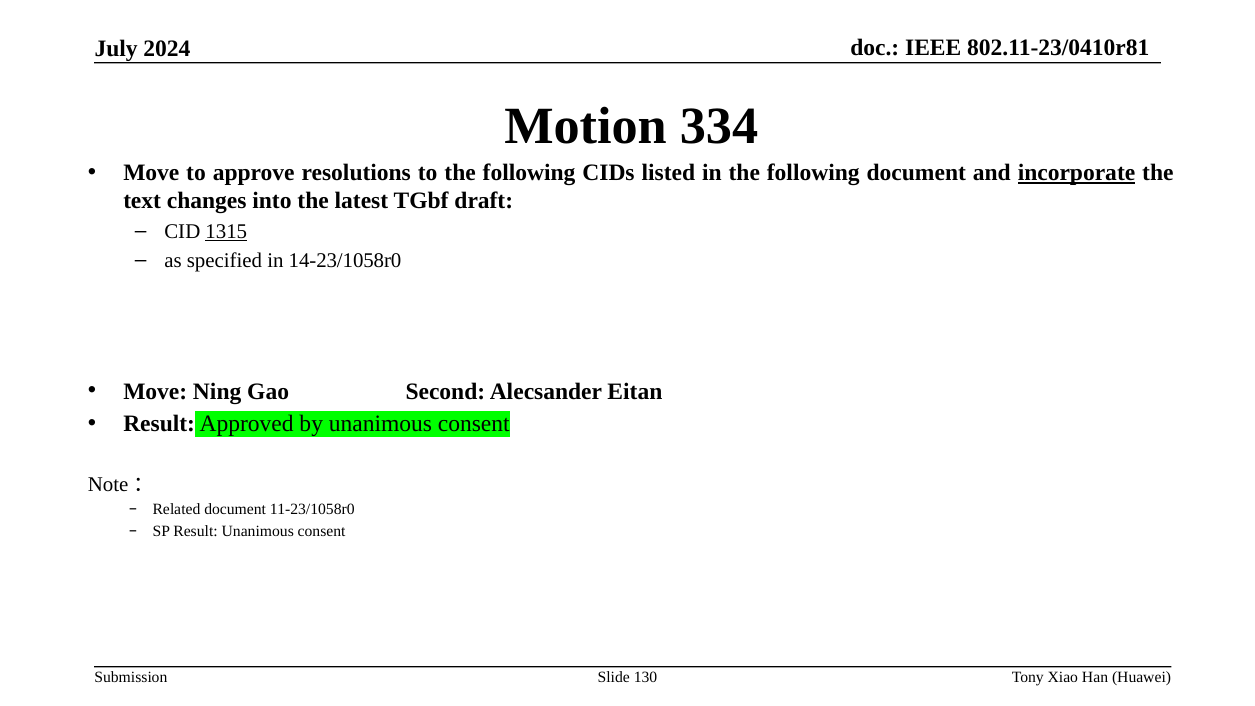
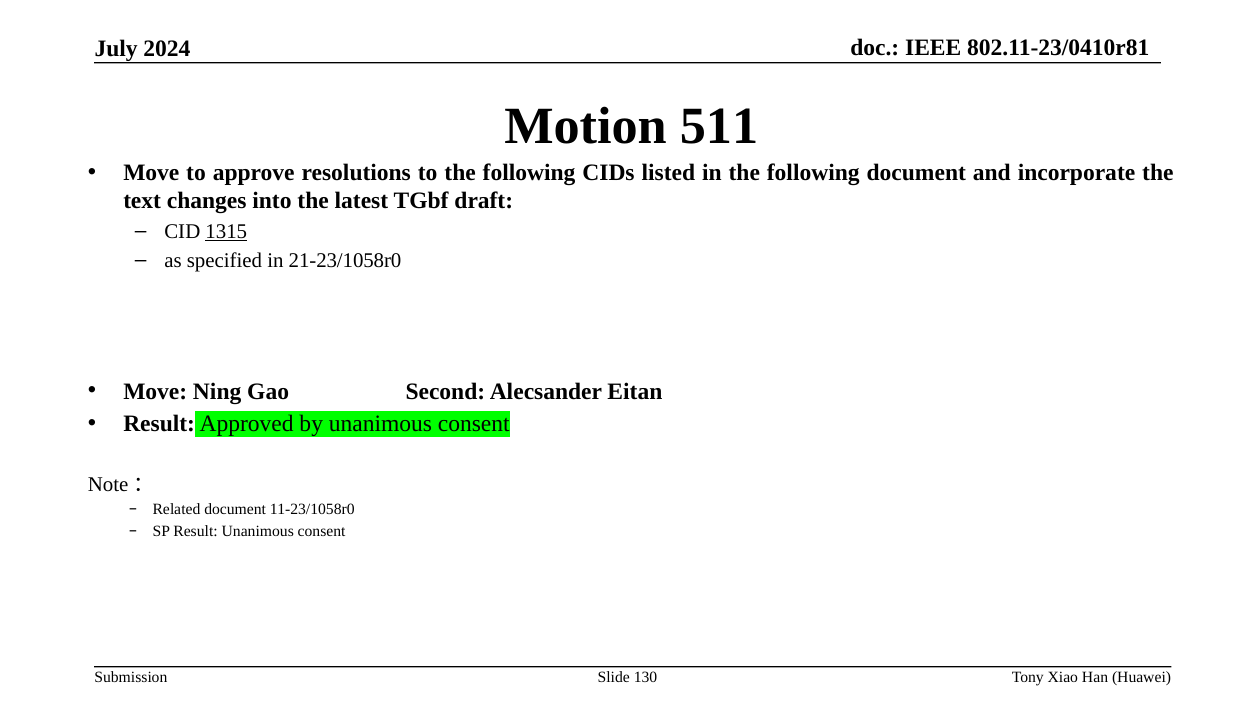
334: 334 -> 511
incorporate underline: present -> none
14-23/1058r0: 14-23/1058r0 -> 21-23/1058r0
